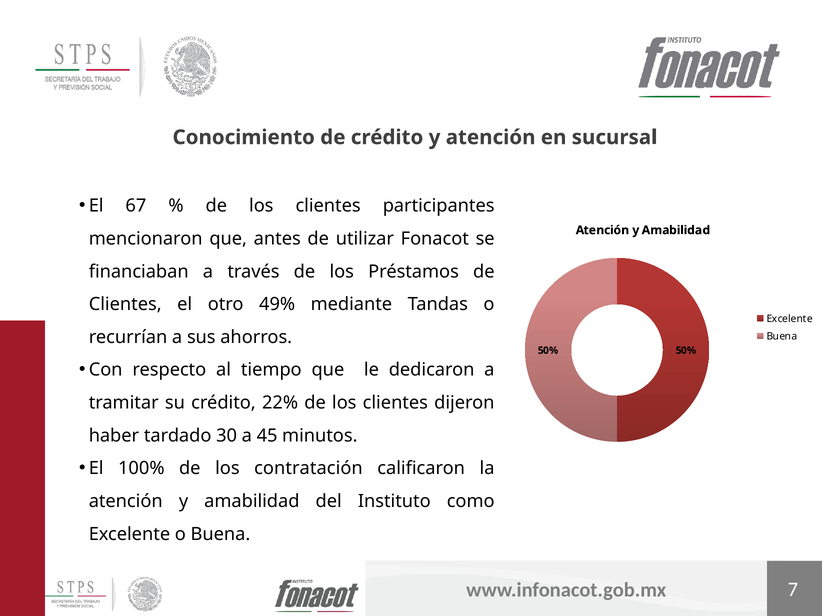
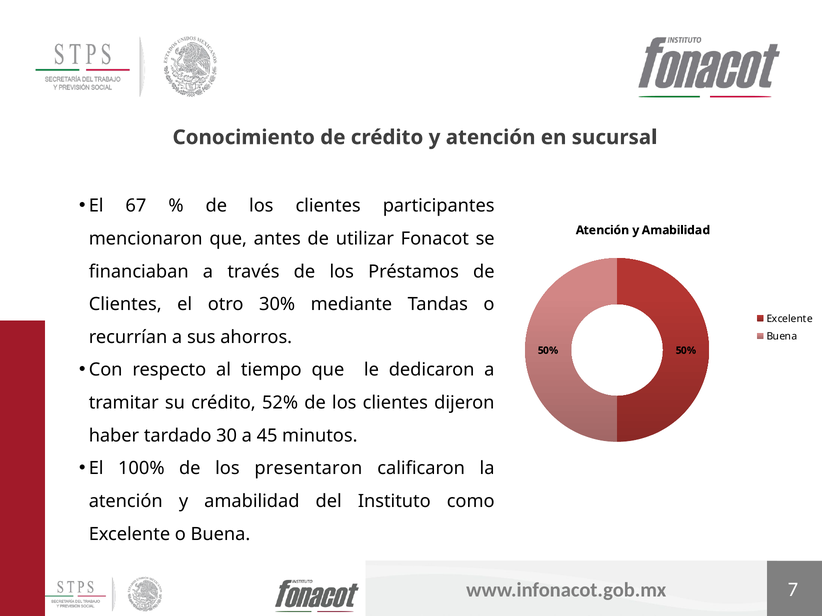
49%: 49% -> 30%
22%: 22% -> 52%
contratación: contratación -> presentaron
